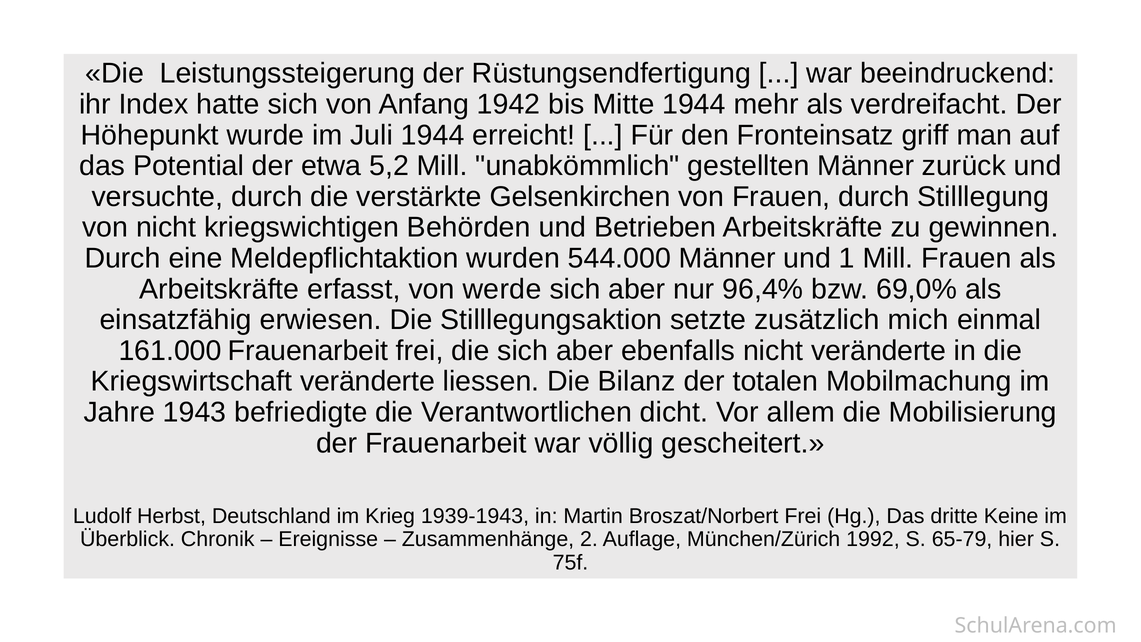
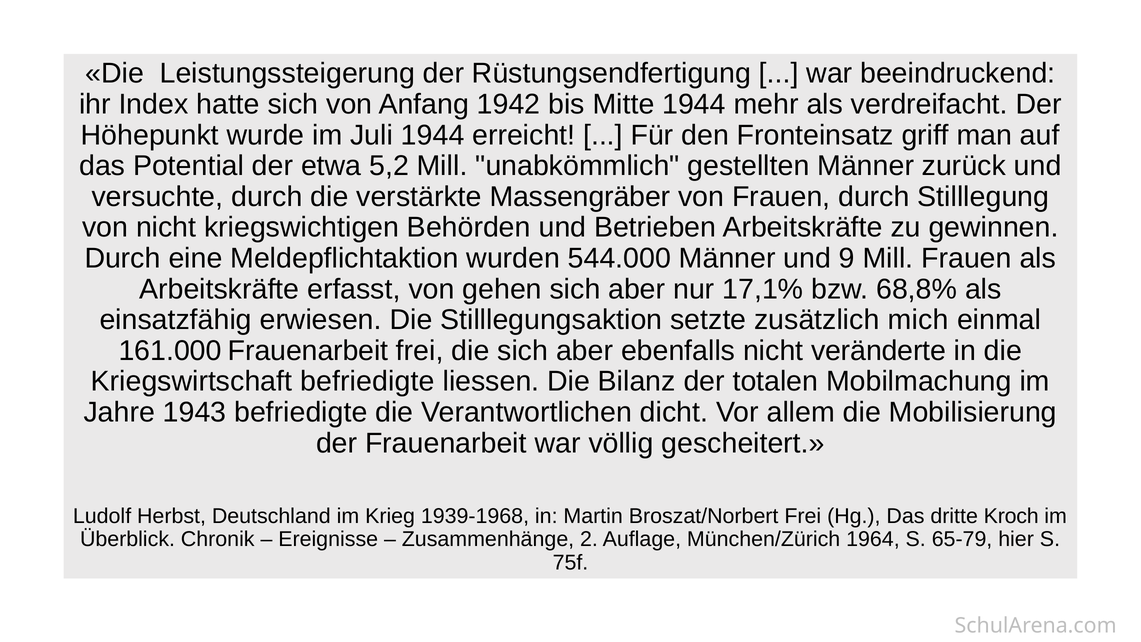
Gelsenkirchen: Gelsenkirchen -> Massengräber
1: 1 -> 9
werde: werde -> gehen
96,4%: 96,4% -> 17,1%
69,0%: 69,0% -> 68,8%
Kriegswirtschaft veränderte: veränderte -> befriedigte
1939-1943: 1939-1943 -> 1939-1968
Keine: Keine -> Kroch
1992: 1992 -> 1964
